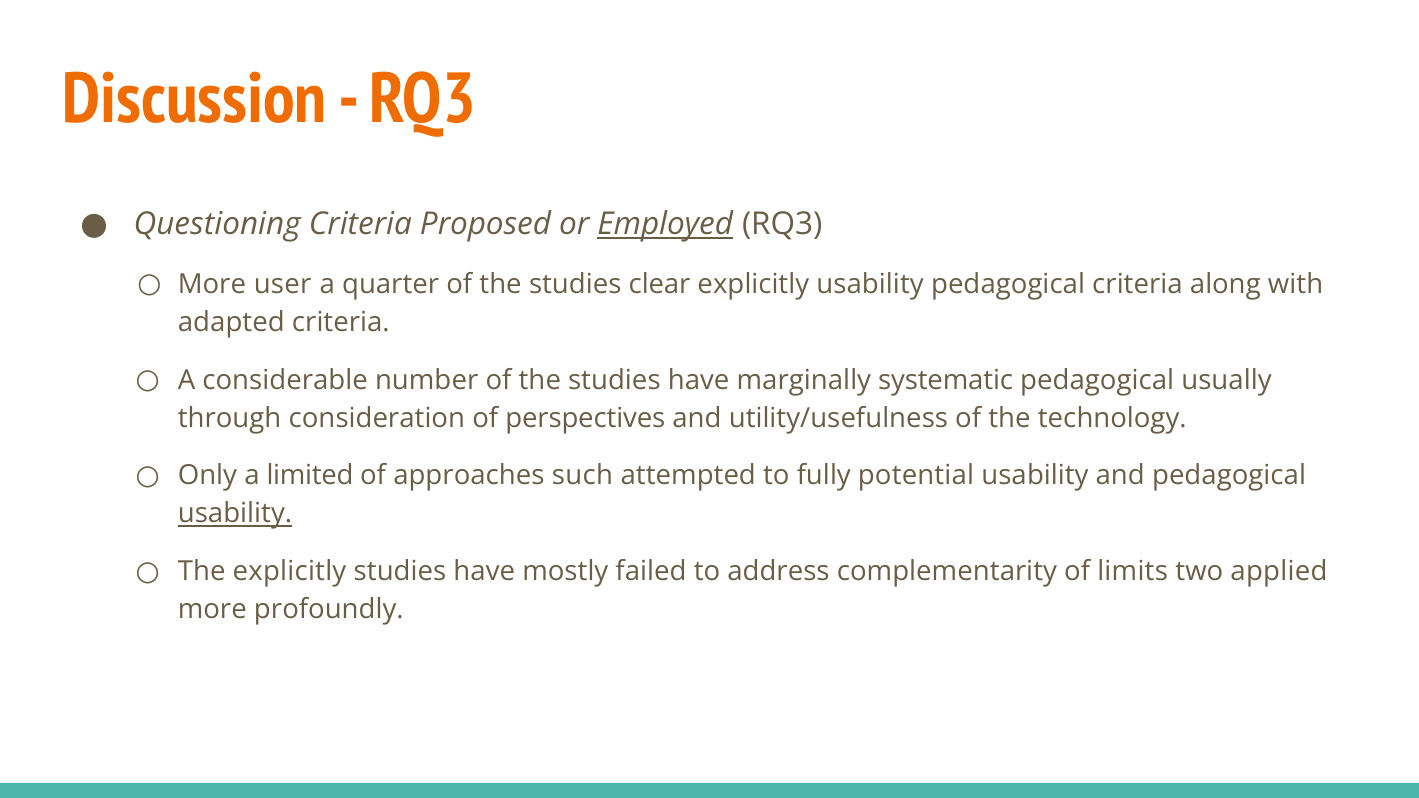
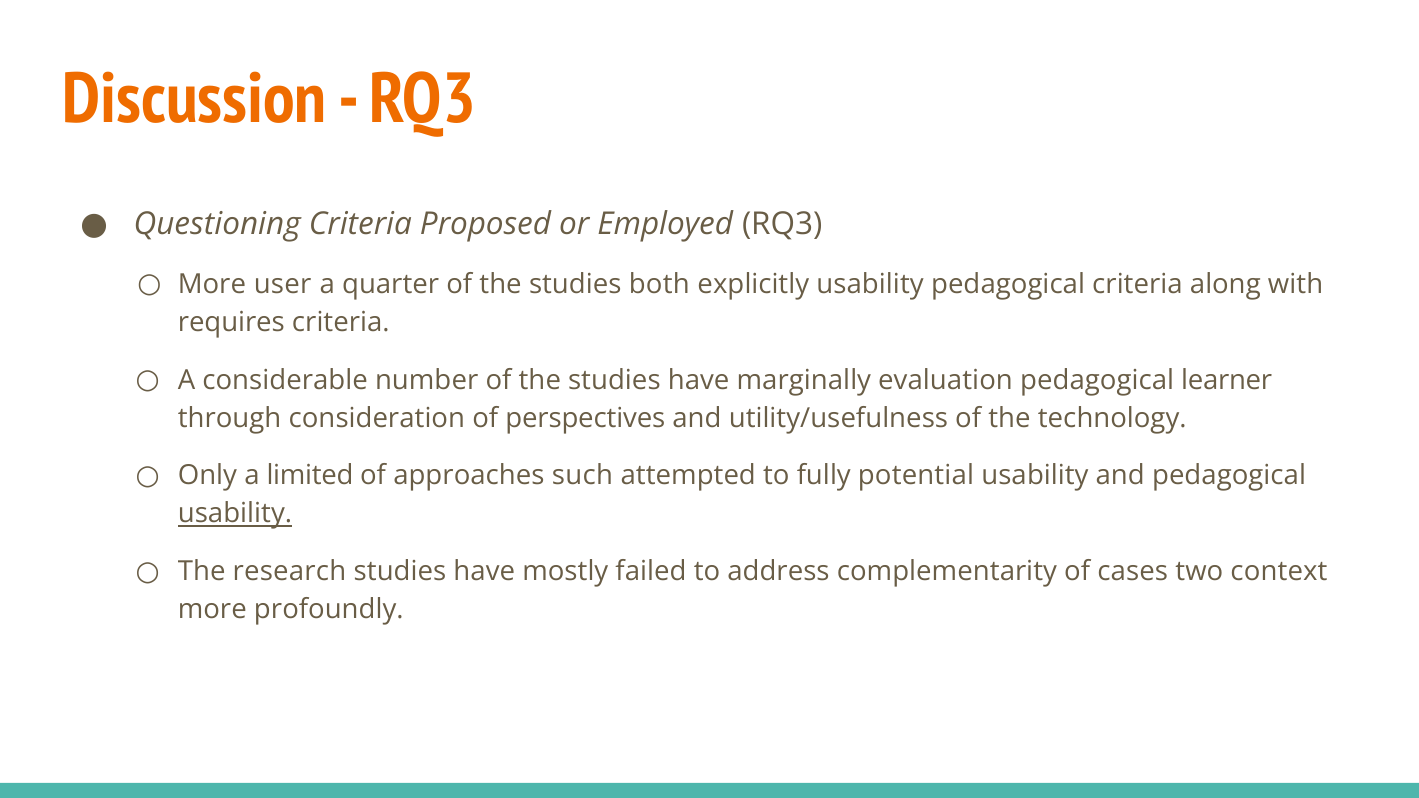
Employed underline: present -> none
clear: clear -> both
adapted: adapted -> requires
systematic: systematic -> evaluation
usually: usually -> learner
The explicitly: explicitly -> research
limits: limits -> cases
applied: applied -> context
